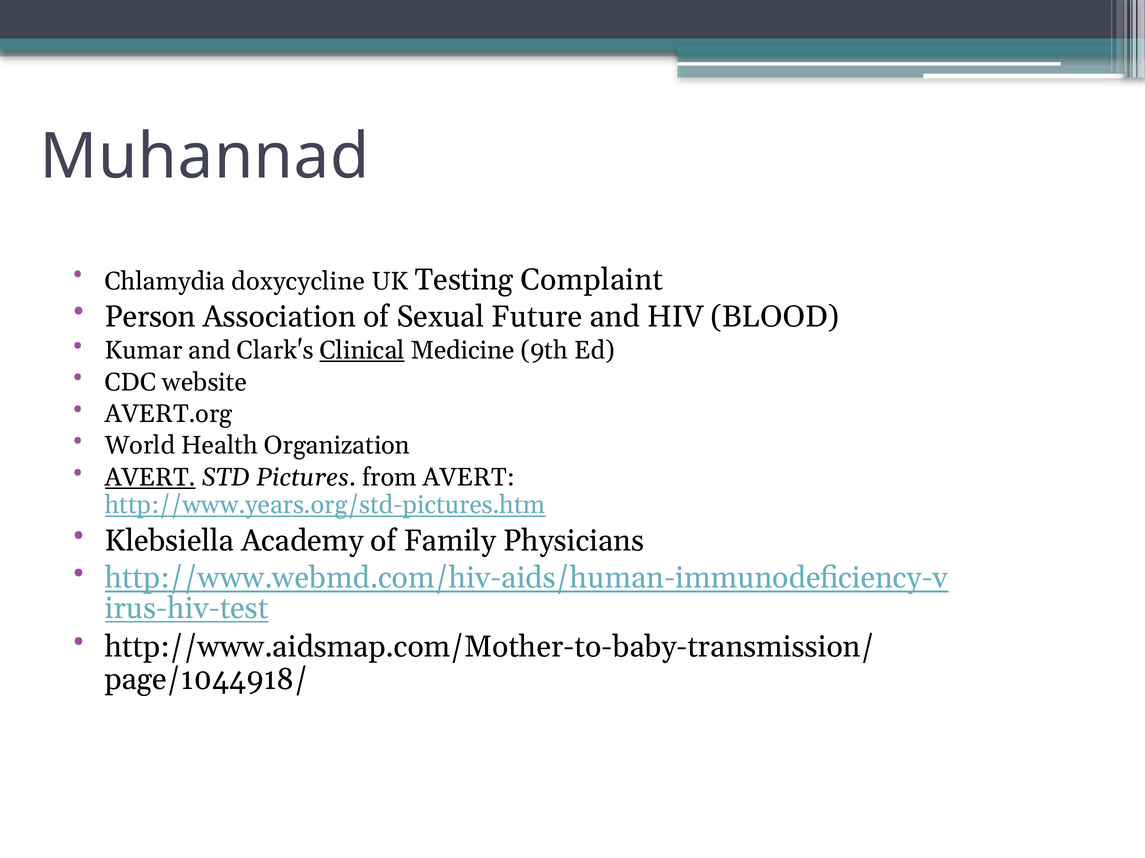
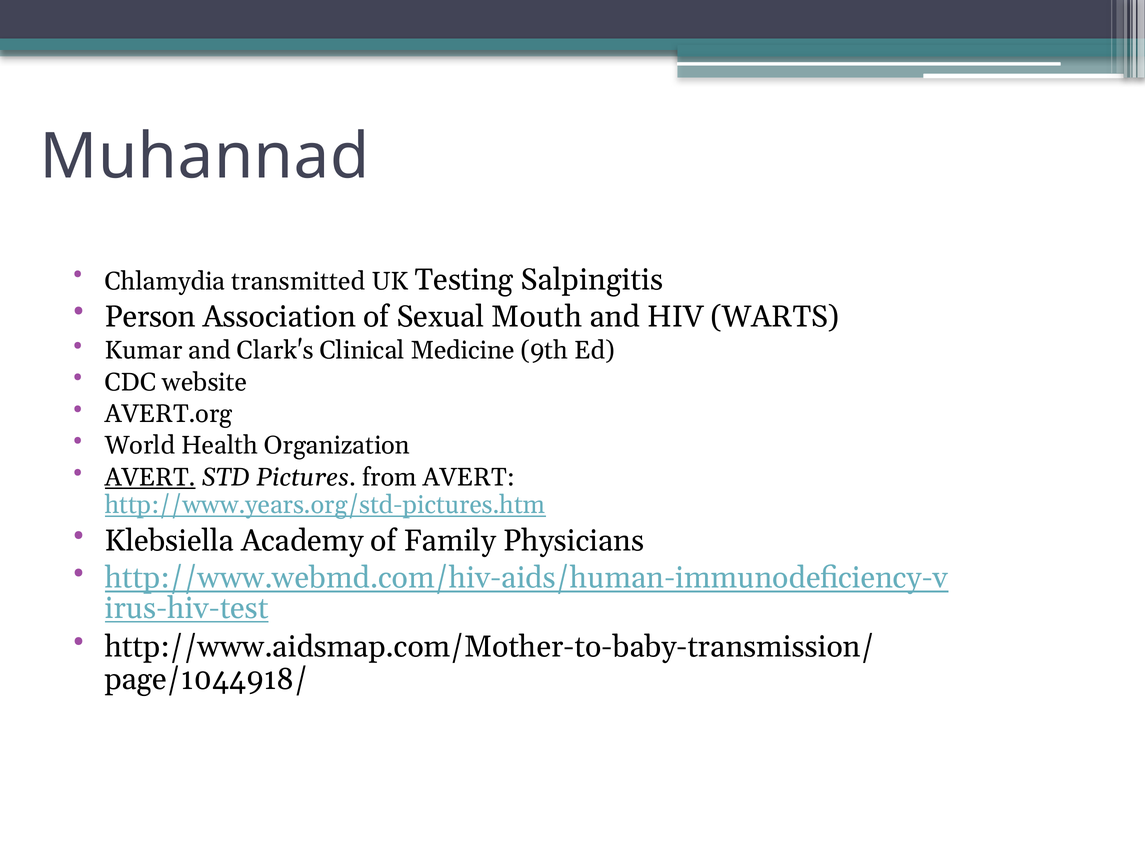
doxycycline: doxycycline -> transmitted
Complaint: Complaint -> Salpingitis
Future: Future -> Mouth
BLOOD: BLOOD -> WARTS
Clinical underline: present -> none
